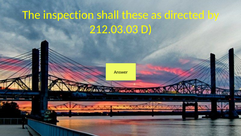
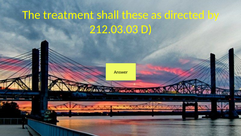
inspection: inspection -> treatment
